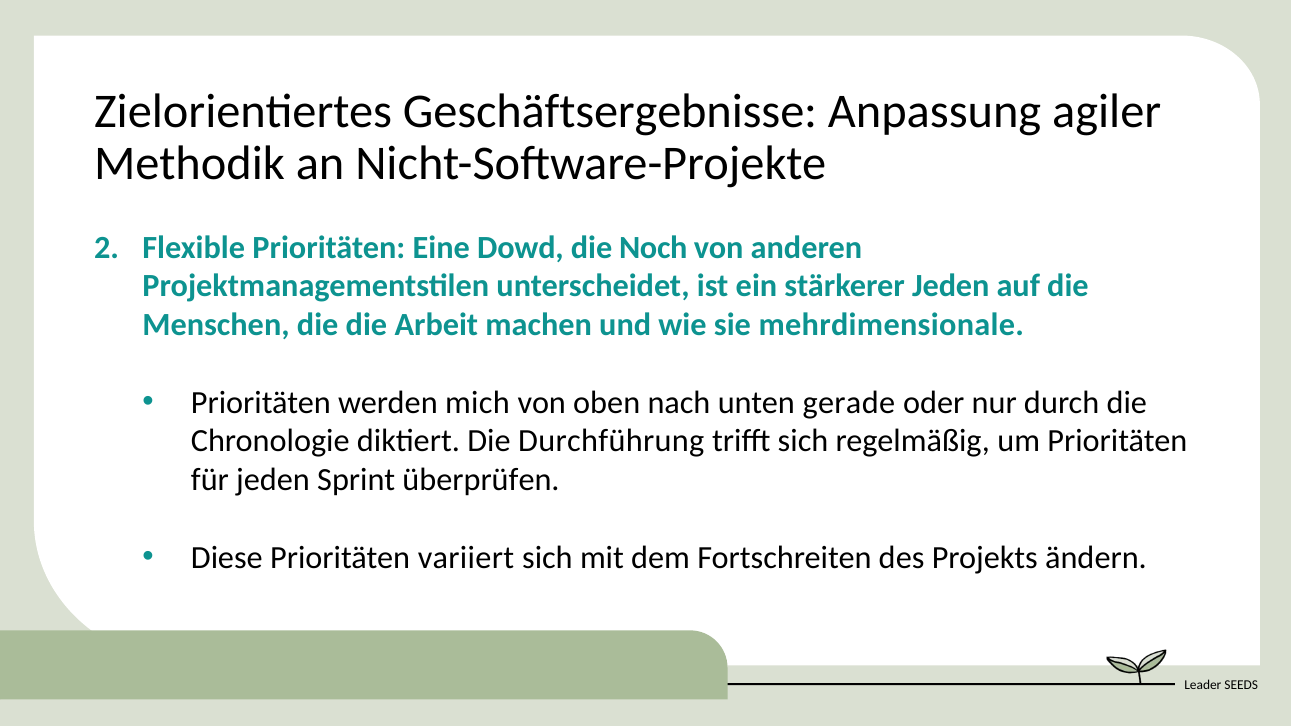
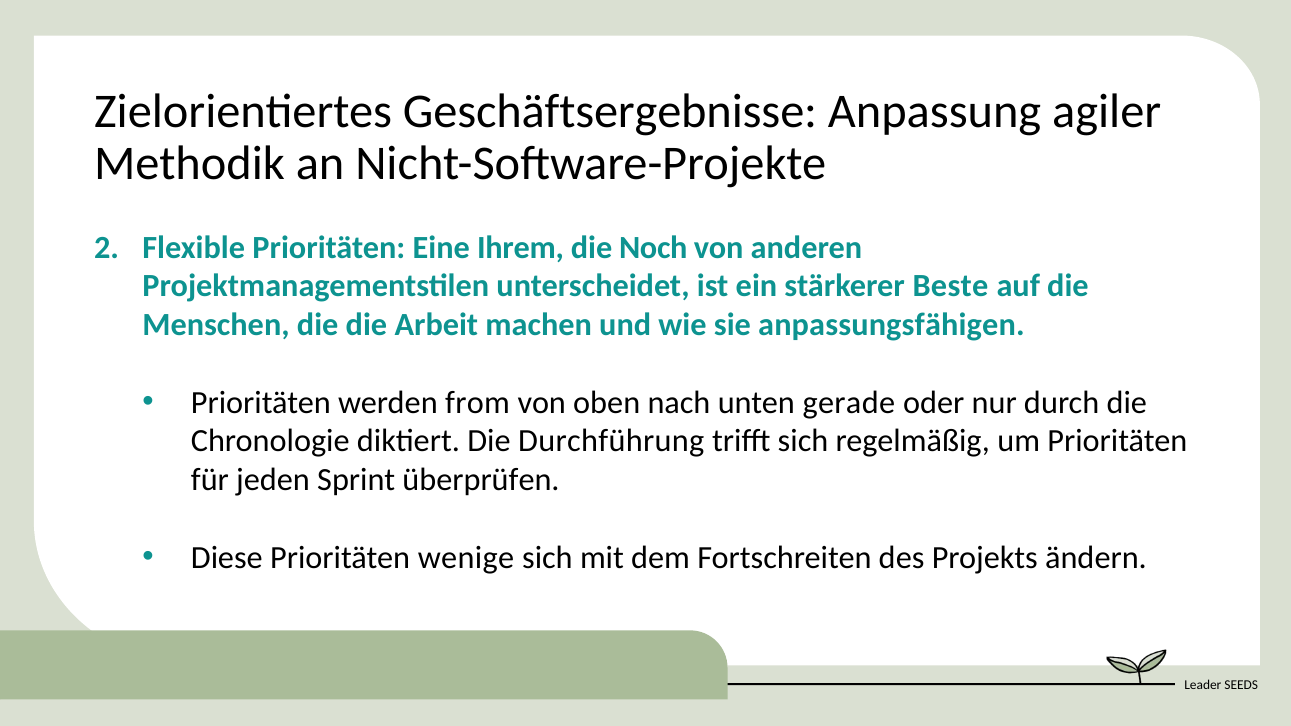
Dowd: Dowd -> Ihrem
stärkerer Jeden: Jeden -> Beste
mehrdimensionale: mehrdimensionale -> anpassungsfähigen
mich: mich -> from
variiert: variiert -> wenige
